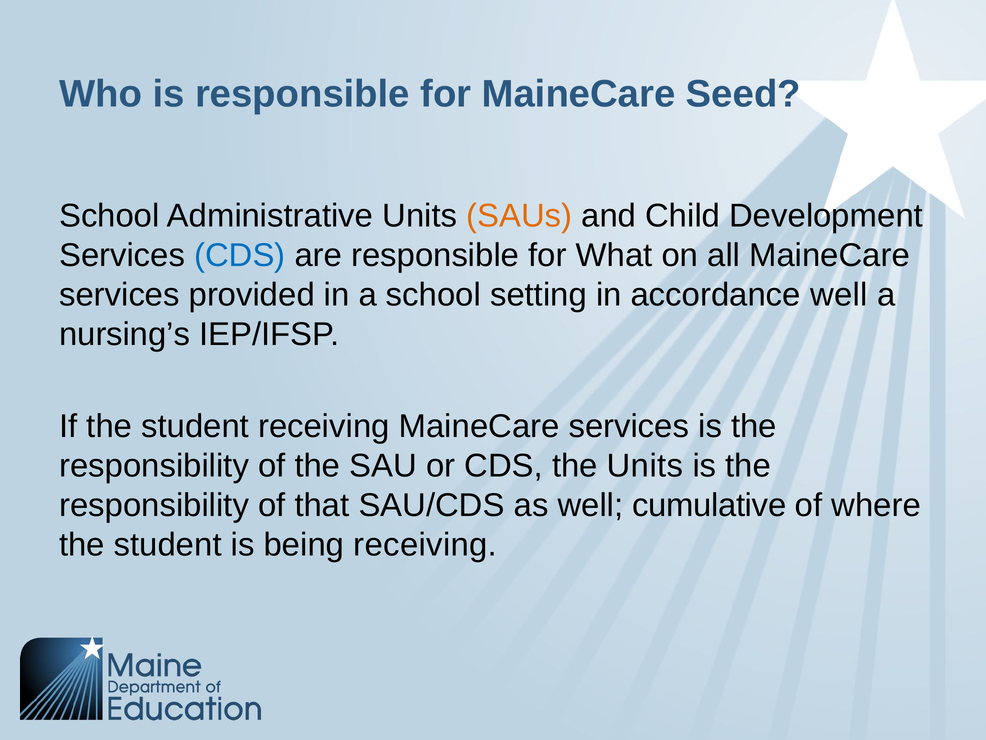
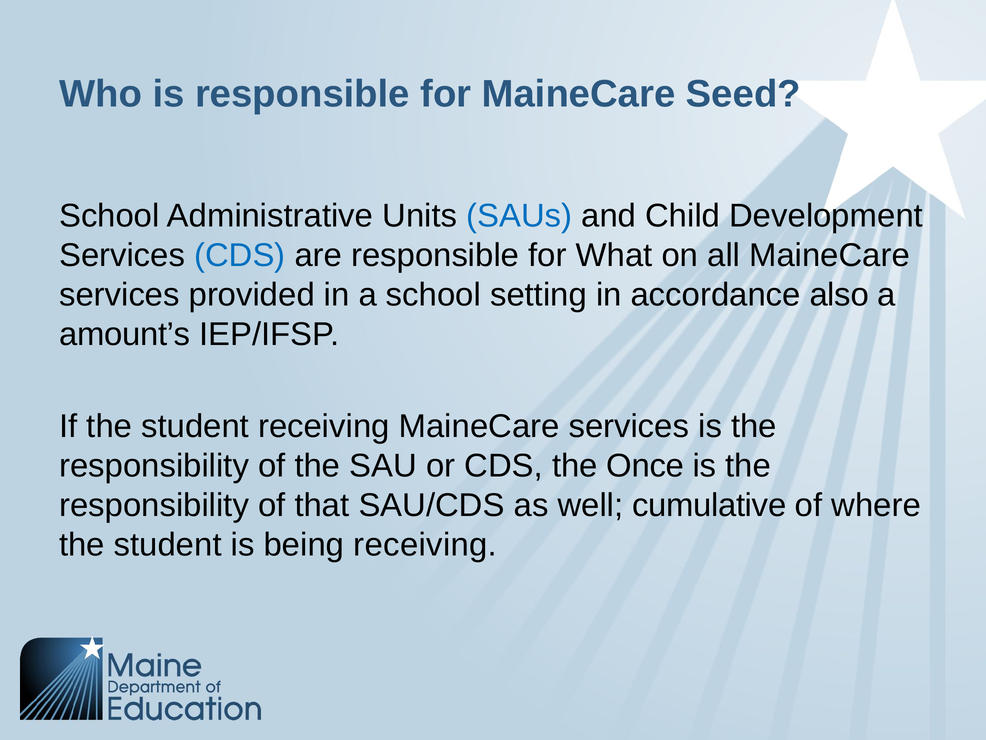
SAUs colour: orange -> blue
accordance well: well -> also
nursing’s: nursing’s -> amount’s
the Units: Units -> Once
